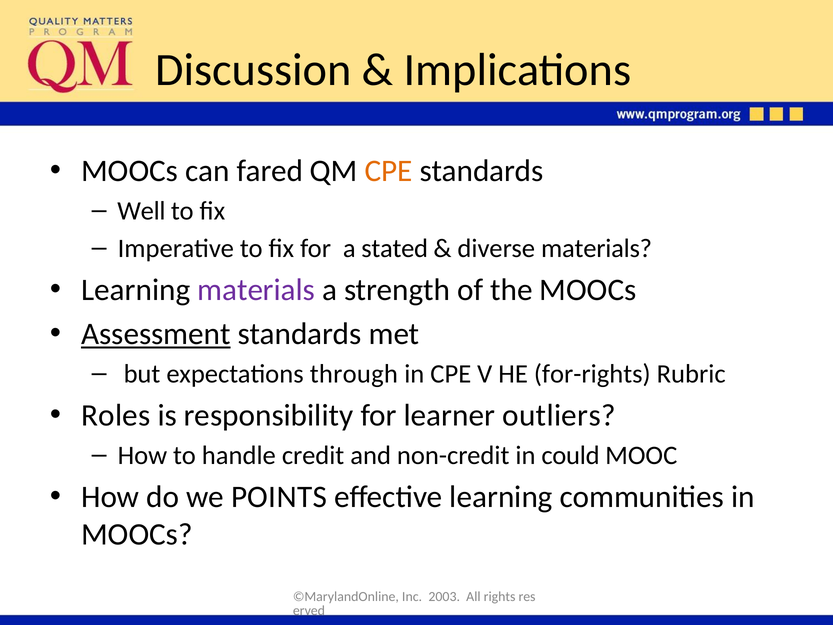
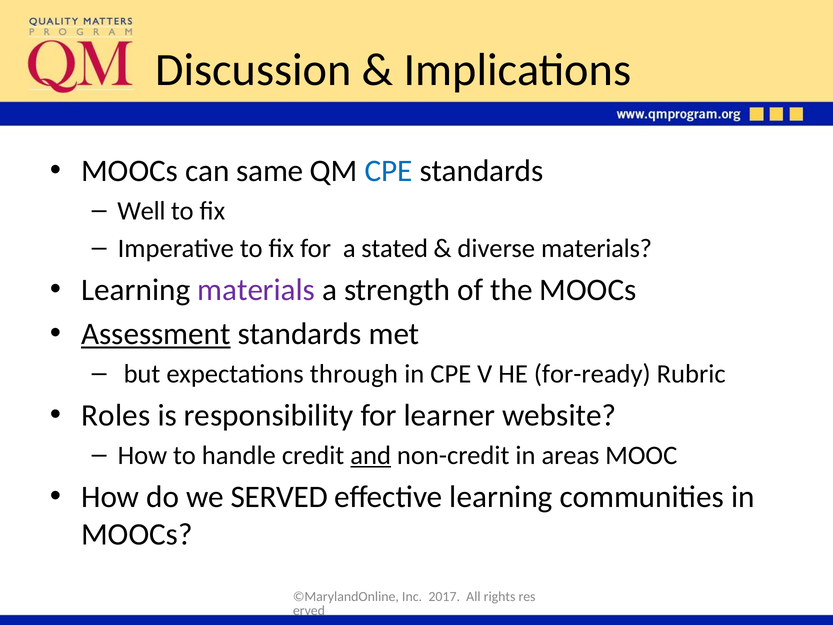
fared: fared -> same
CPE at (389, 171) colour: orange -> blue
for-rights: for-rights -> for-ready
outliers: outliers -> website
and underline: none -> present
could: could -> areas
POINTS: POINTS -> SERVED
2003: 2003 -> 2017
